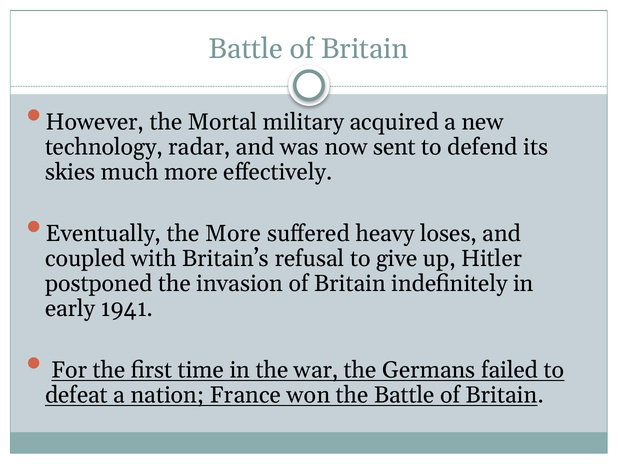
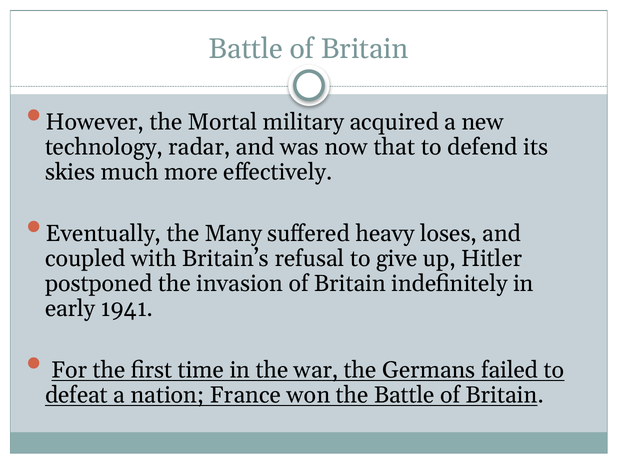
sent: sent -> that
the More: More -> Many
